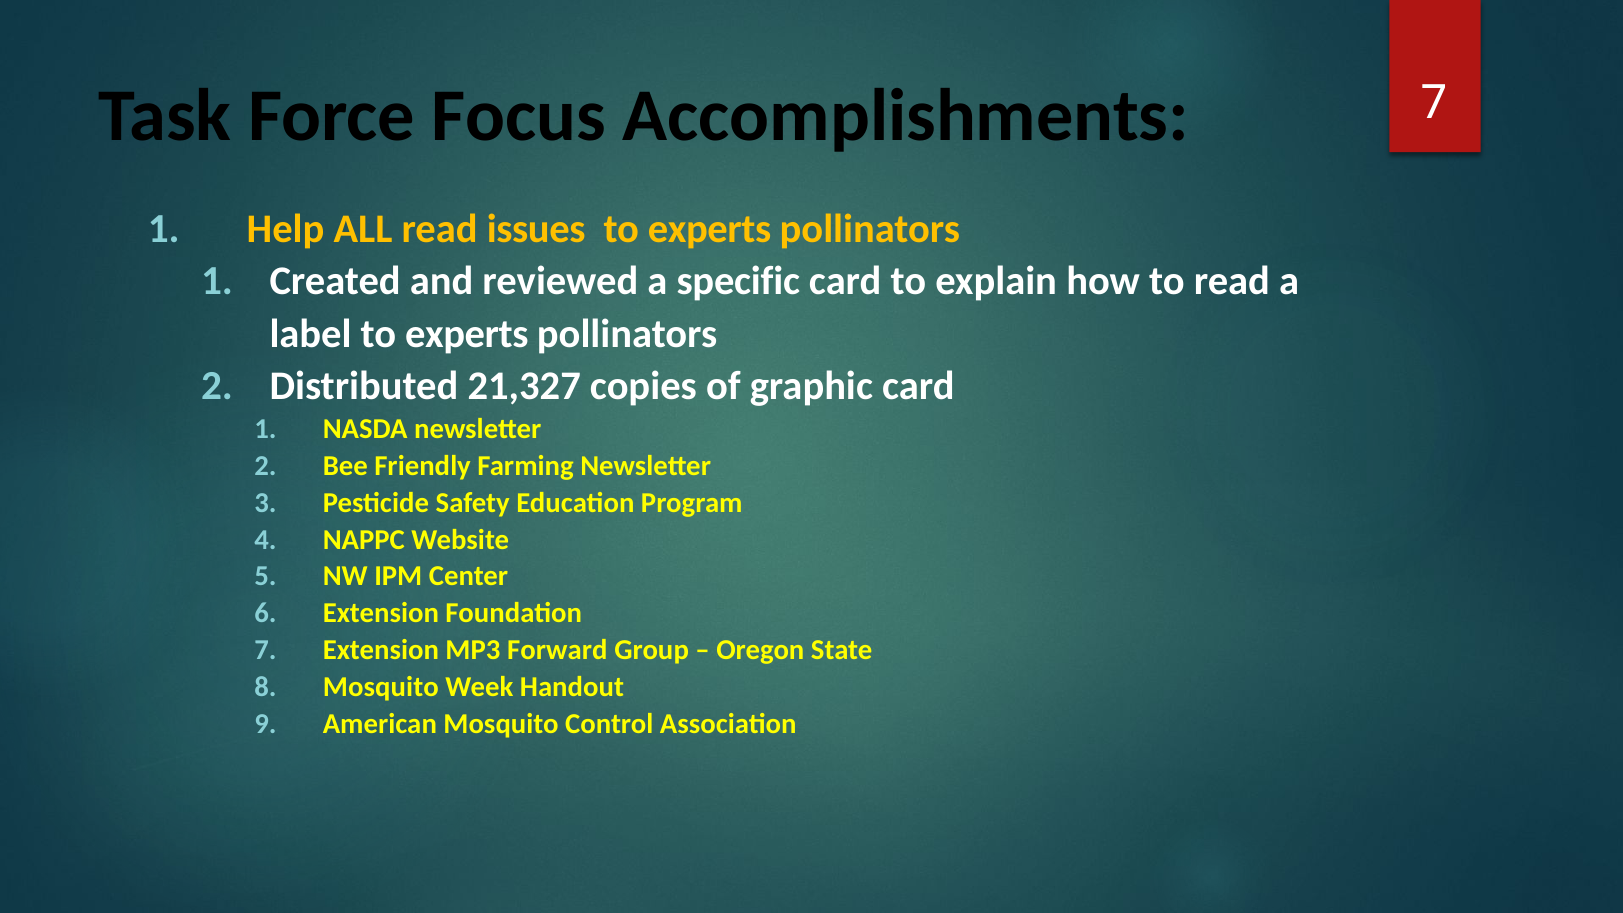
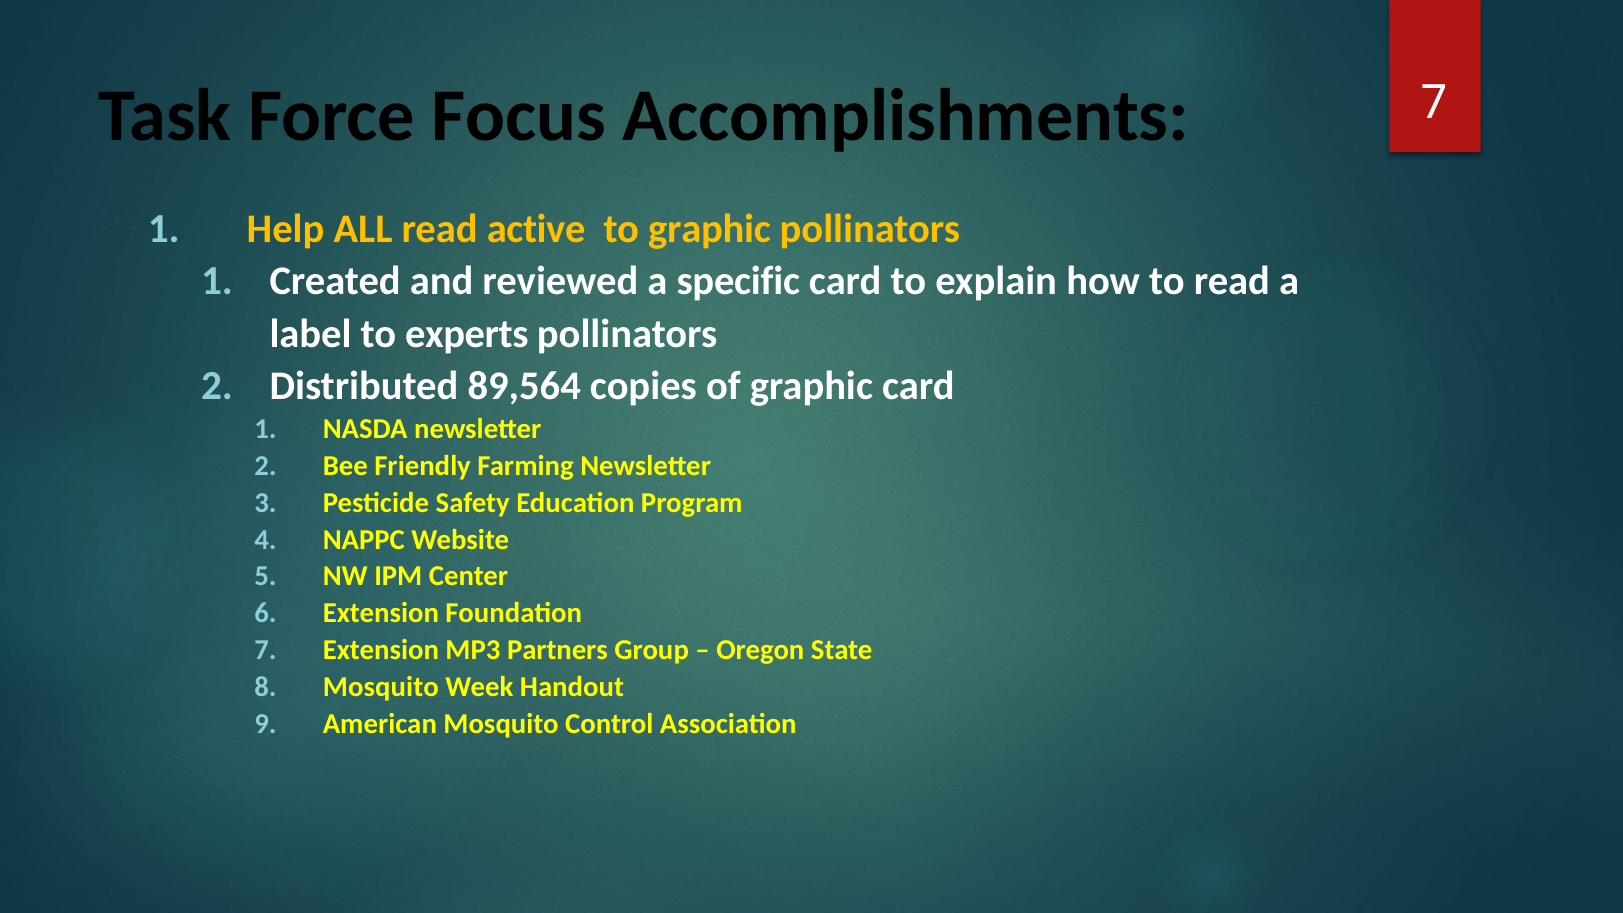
issues: issues -> active
experts at (709, 229): experts -> graphic
21,327: 21,327 -> 89,564
Forward: Forward -> Partners
